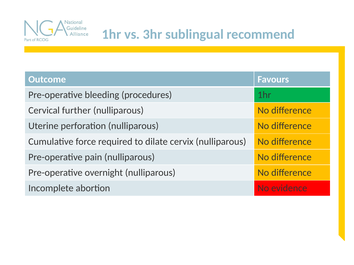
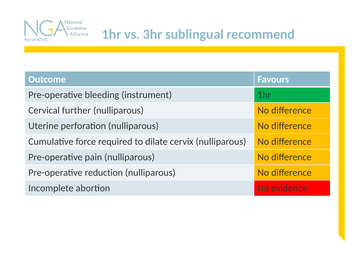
procedures: procedures -> instrument
overnight: overnight -> reduction
